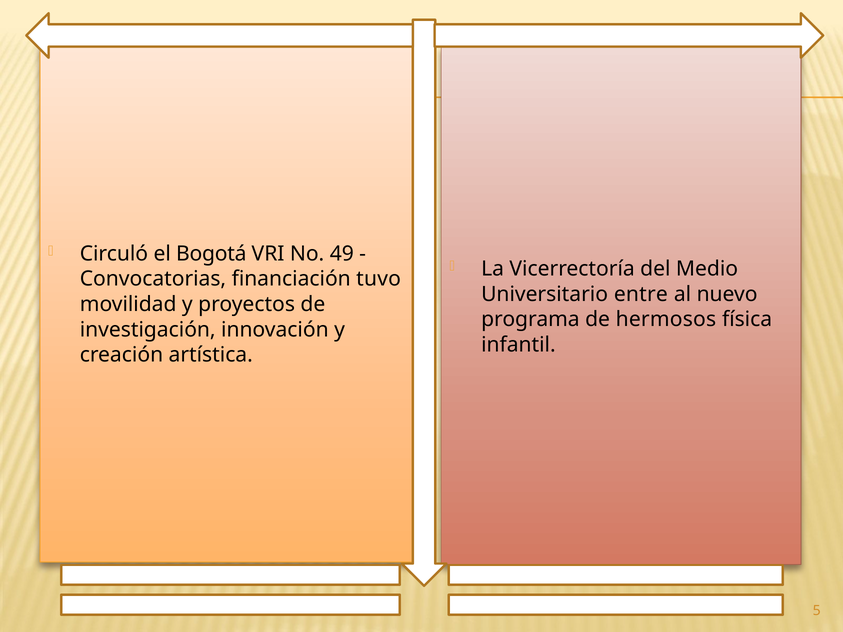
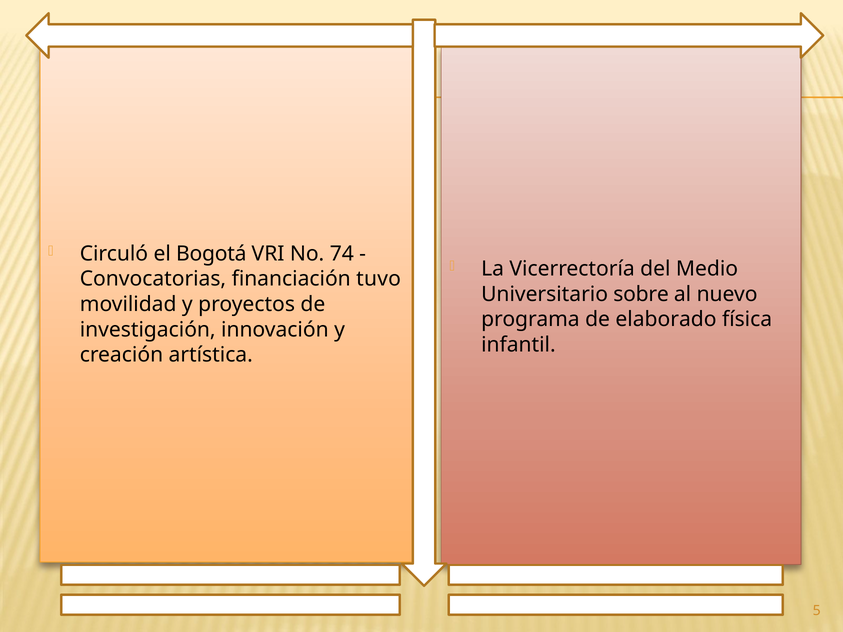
49: 49 -> 74
entre: entre -> sobre
hermosos: hermosos -> elaborado
